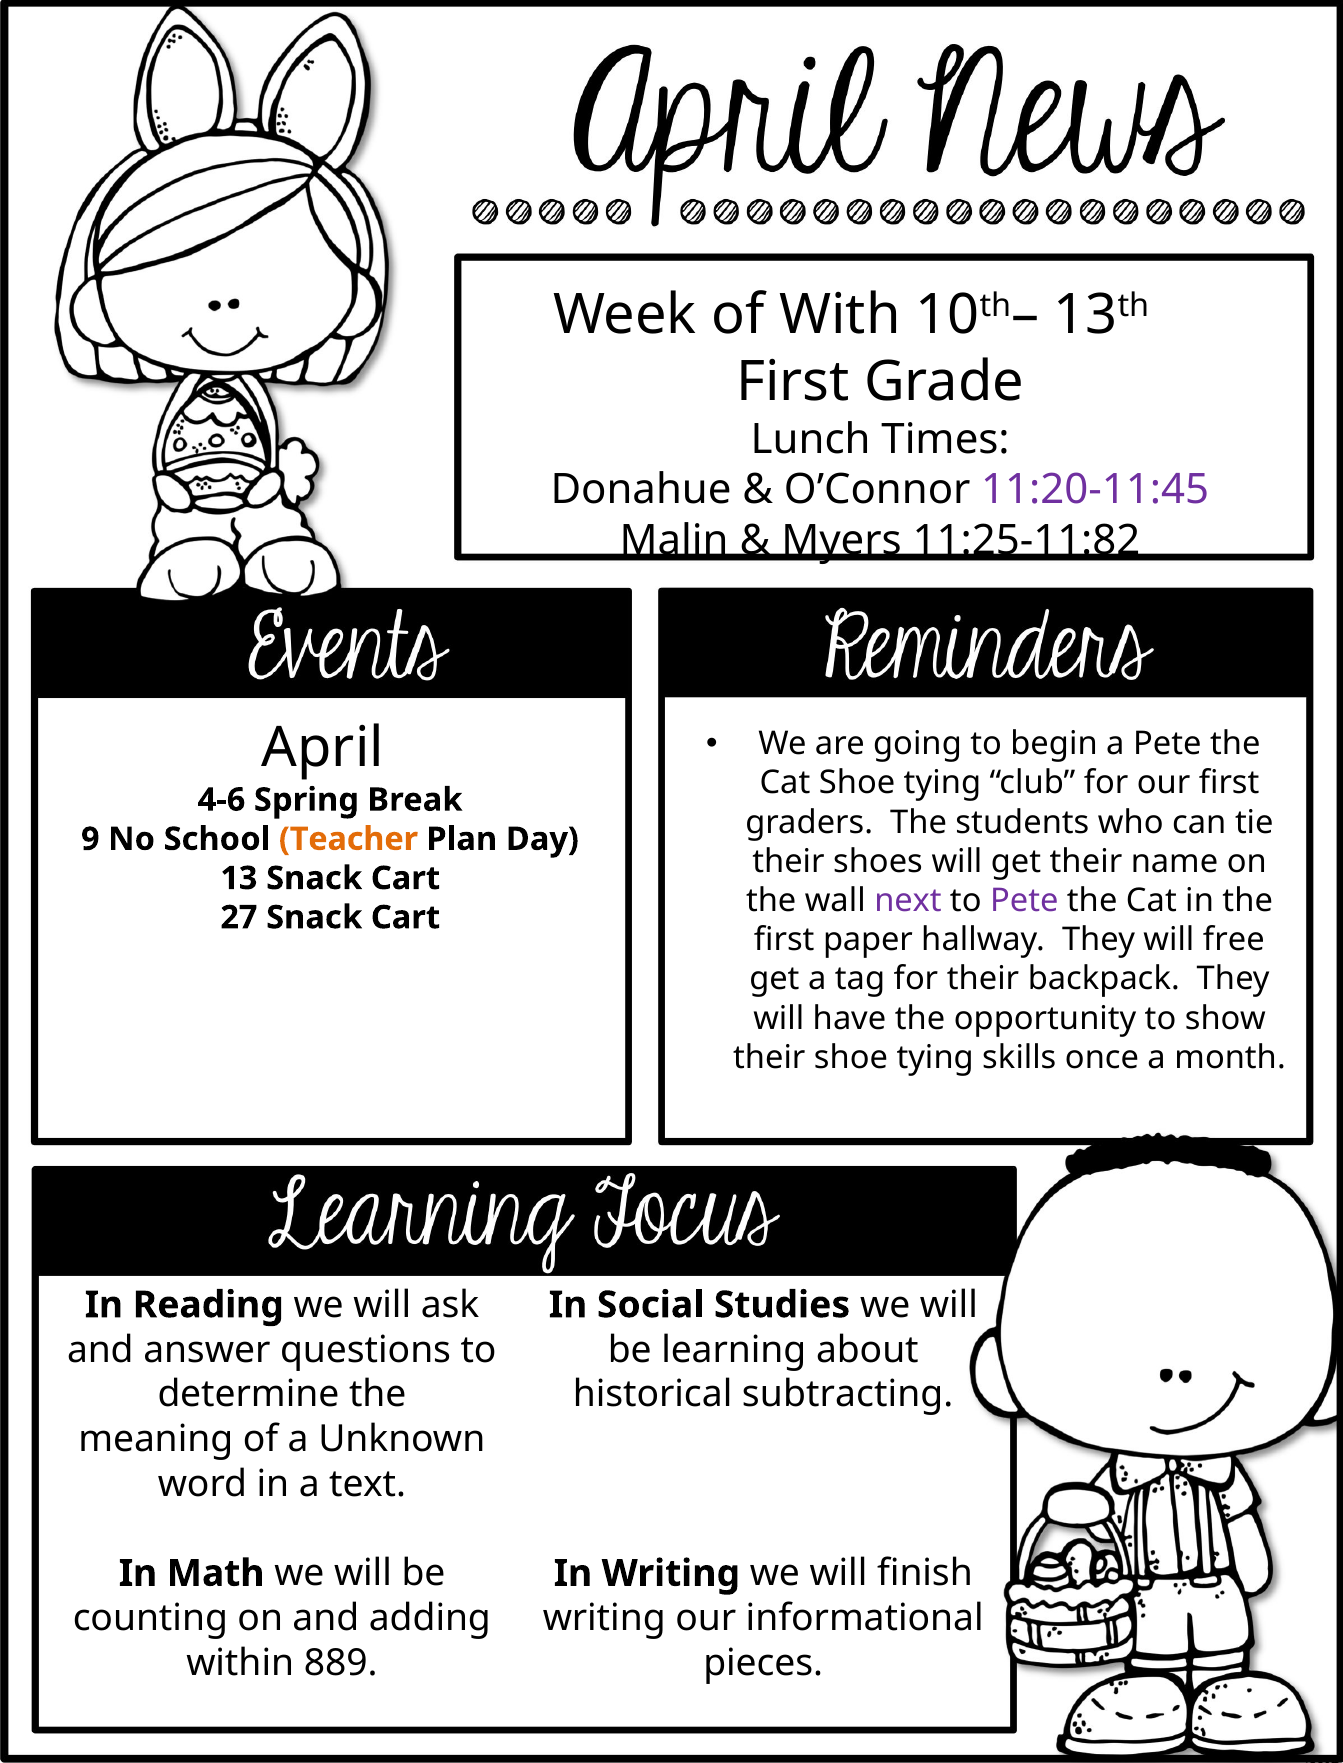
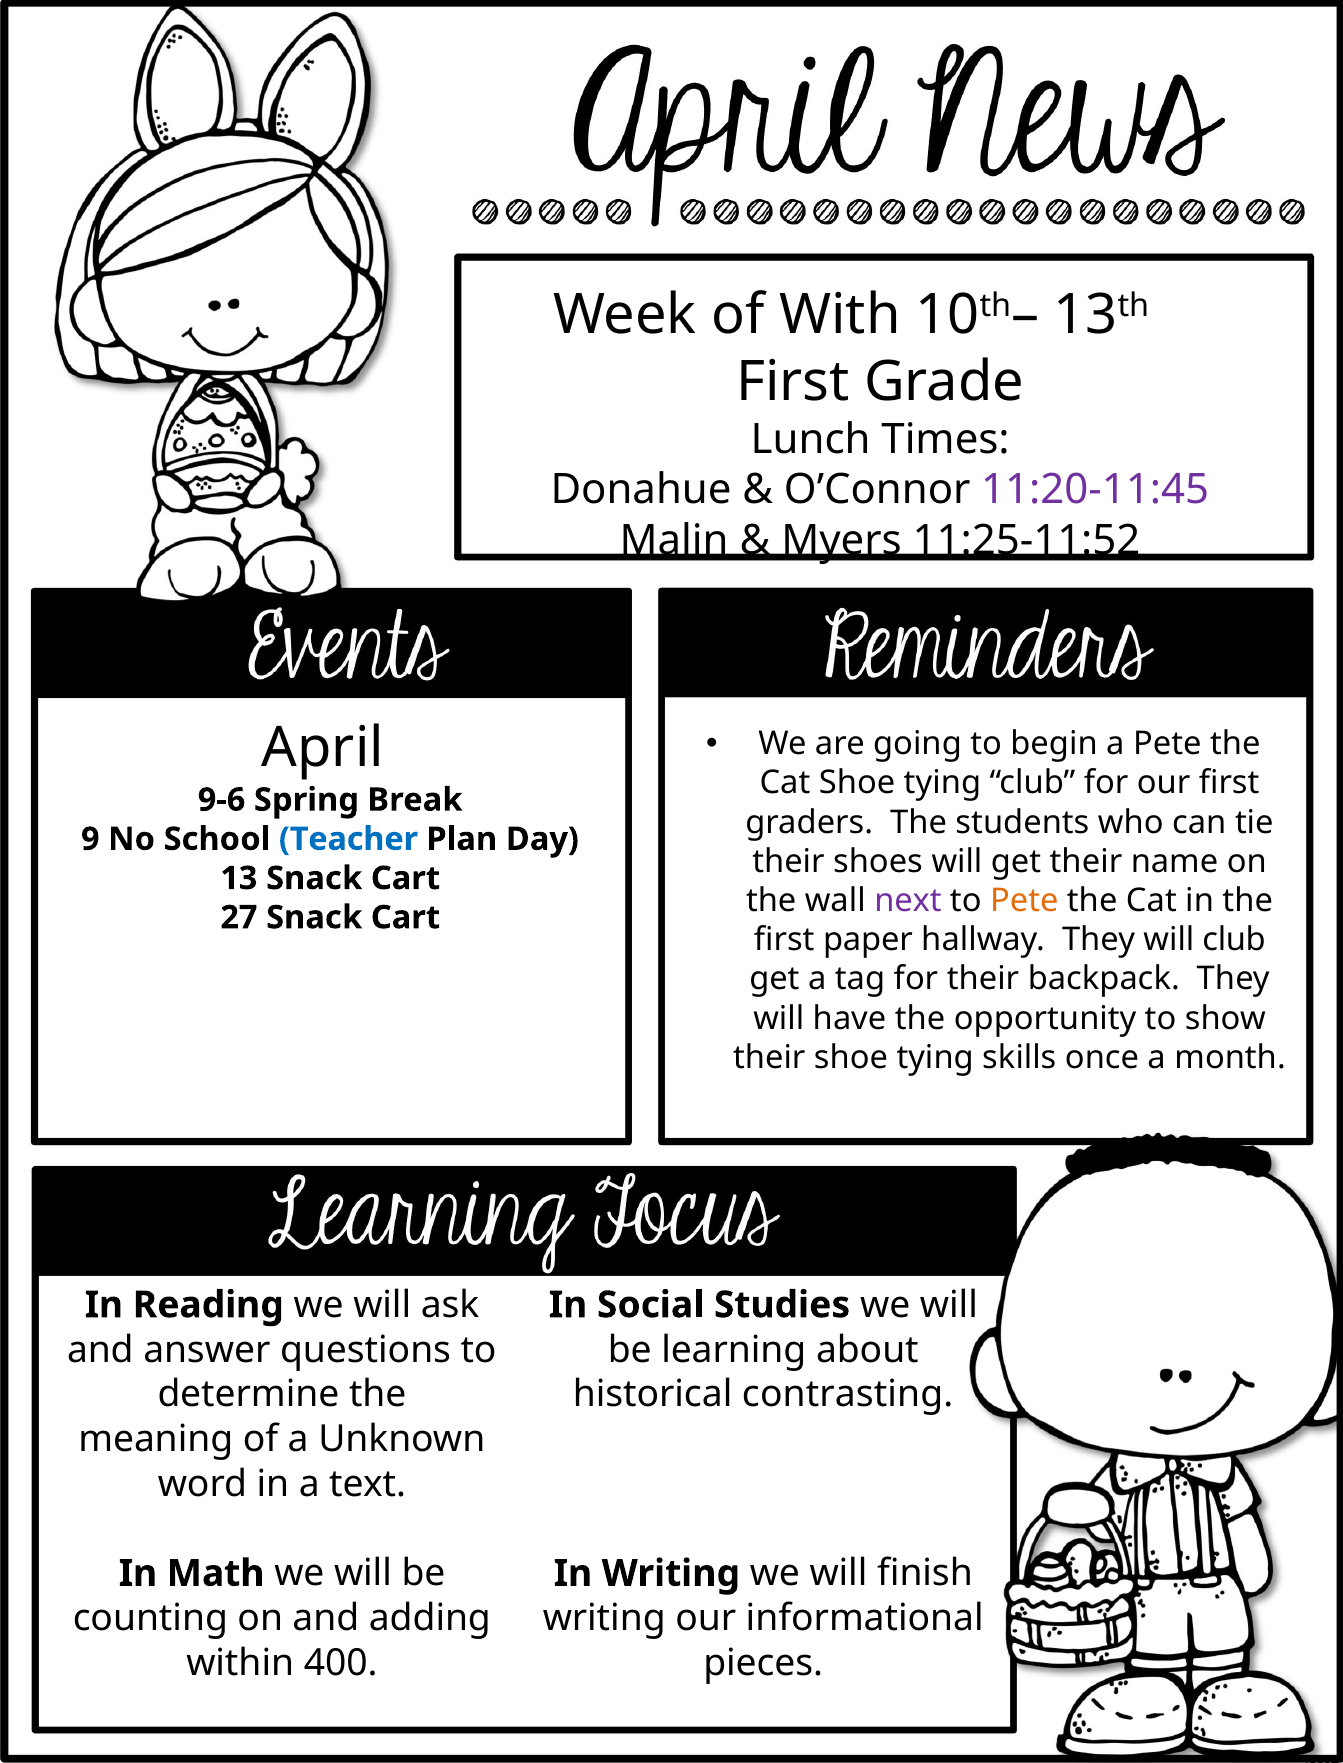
11:25-11:82: 11:25-11:82 -> 11:25-11:52
4-6: 4-6 -> 9-6
Teacher colour: orange -> blue
Pete at (1024, 901) colour: purple -> orange
will free: free -> club
subtracting: subtracting -> contrasting
889: 889 -> 400
